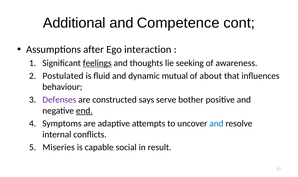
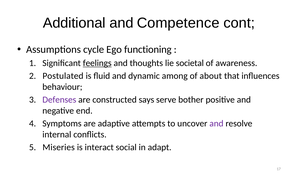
after: after -> cycle
interaction: interaction -> functioning
seeking: seeking -> societal
mutual: mutual -> among
end underline: present -> none
and at (216, 124) colour: blue -> purple
capable: capable -> interact
result: result -> adapt
